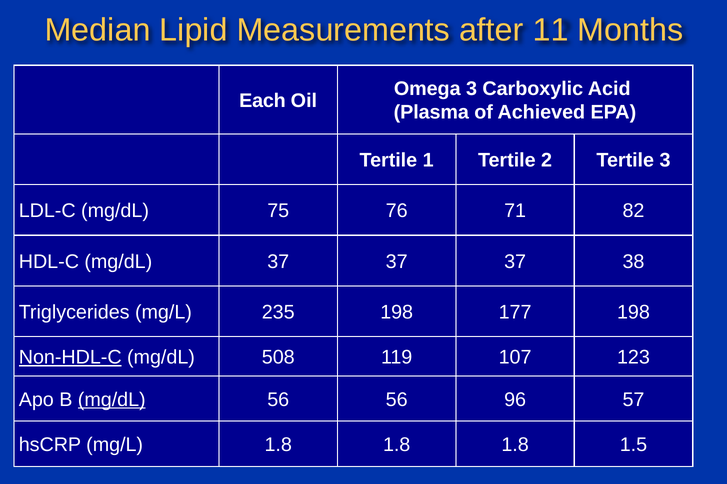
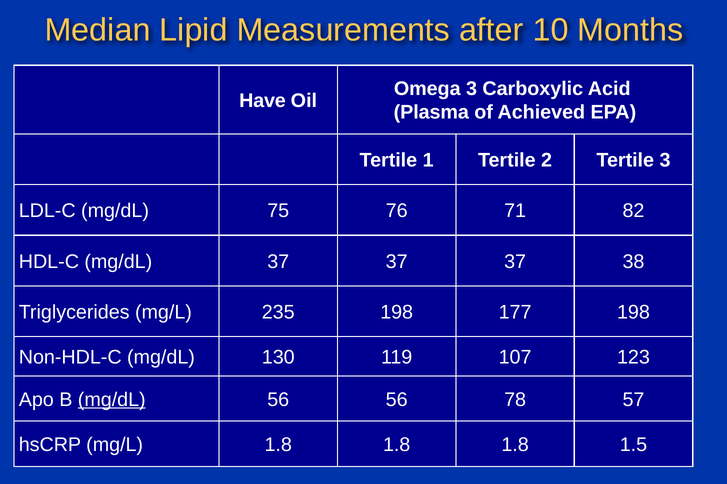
11: 11 -> 10
Each: Each -> Have
Non-HDL-C underline: present -> none
508: 508 -> 130
96: 96 -> 78
